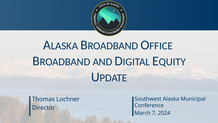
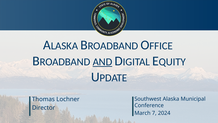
AND underline: none -> present
